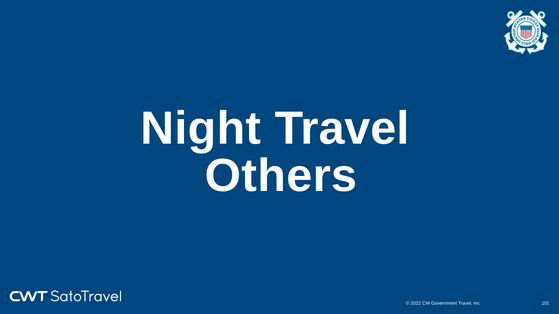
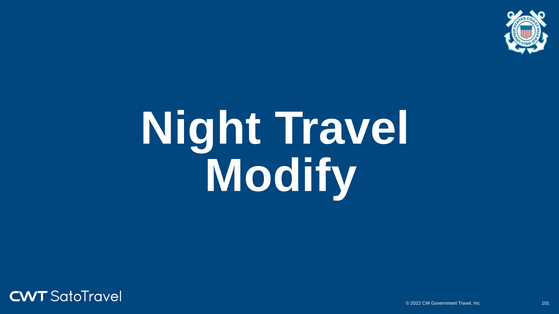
Others: Others -> Modify
